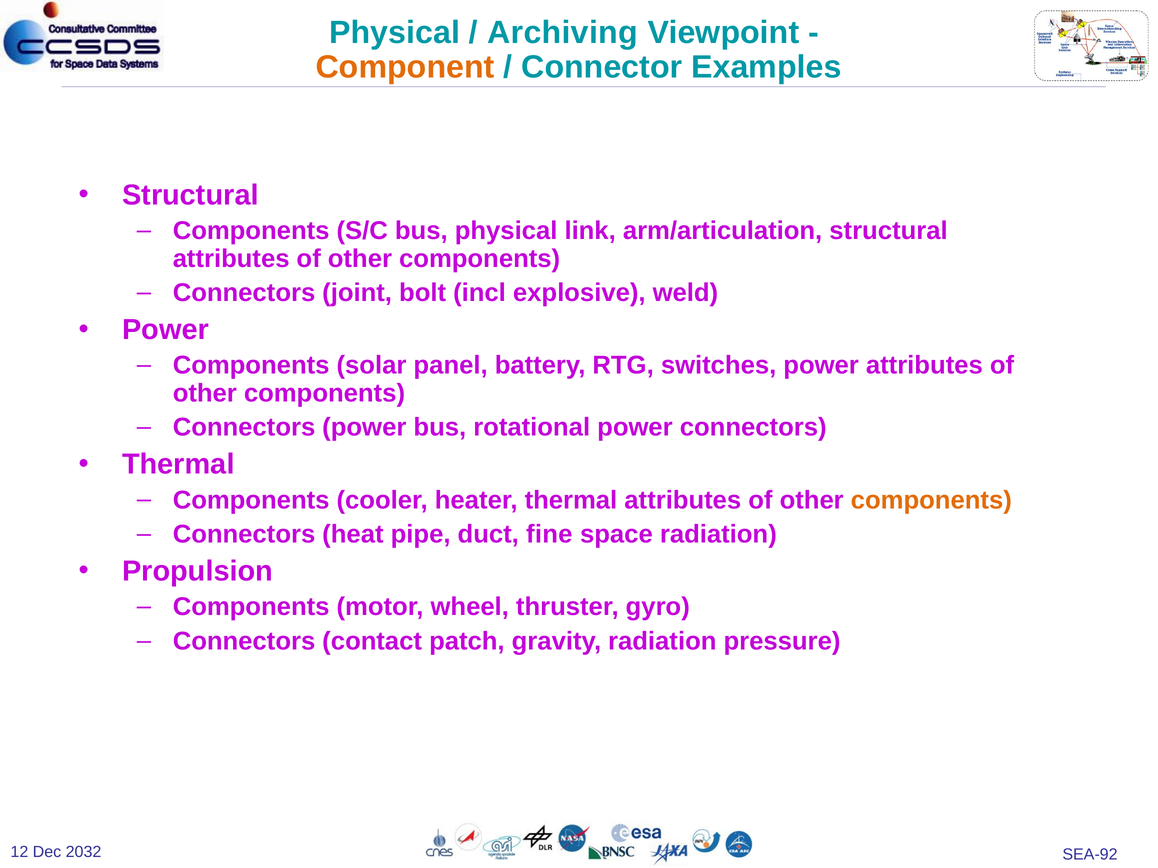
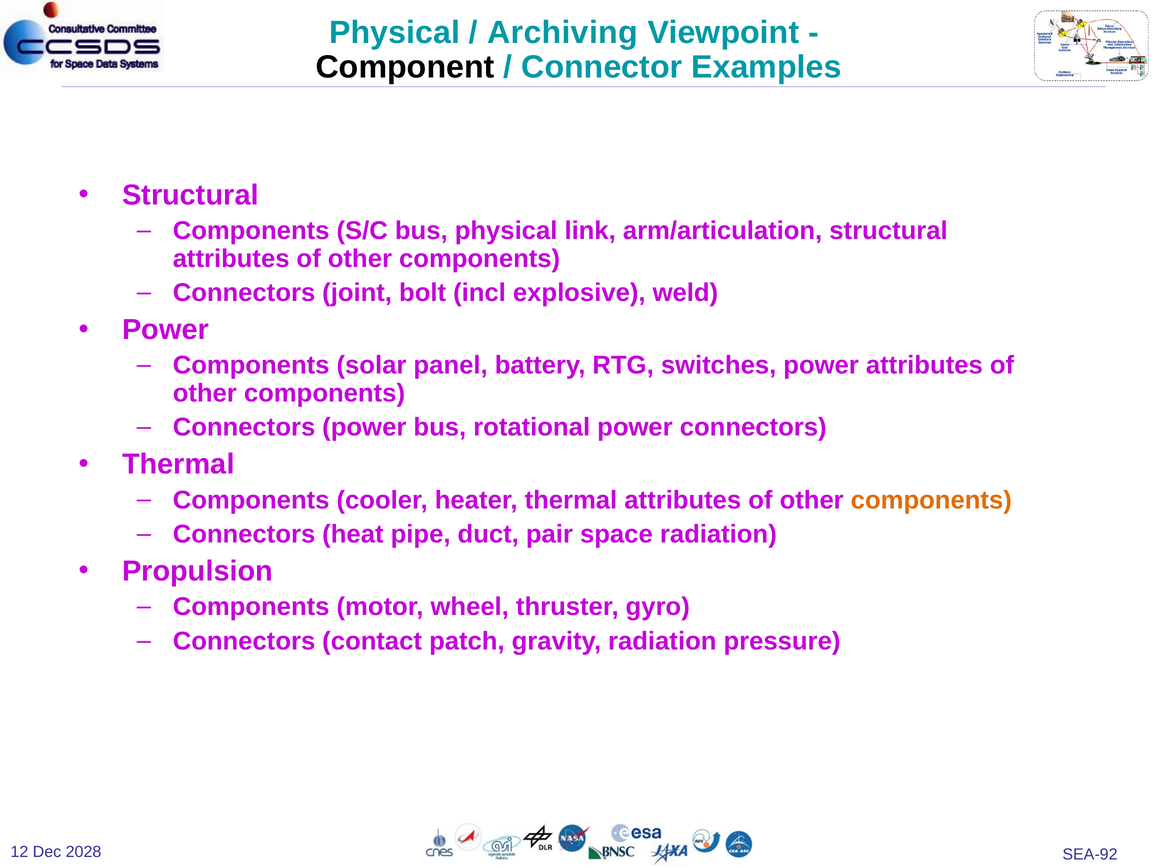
Component colour: orange -> black
fine: fine -> pair
2032: 2032 -> 2028
